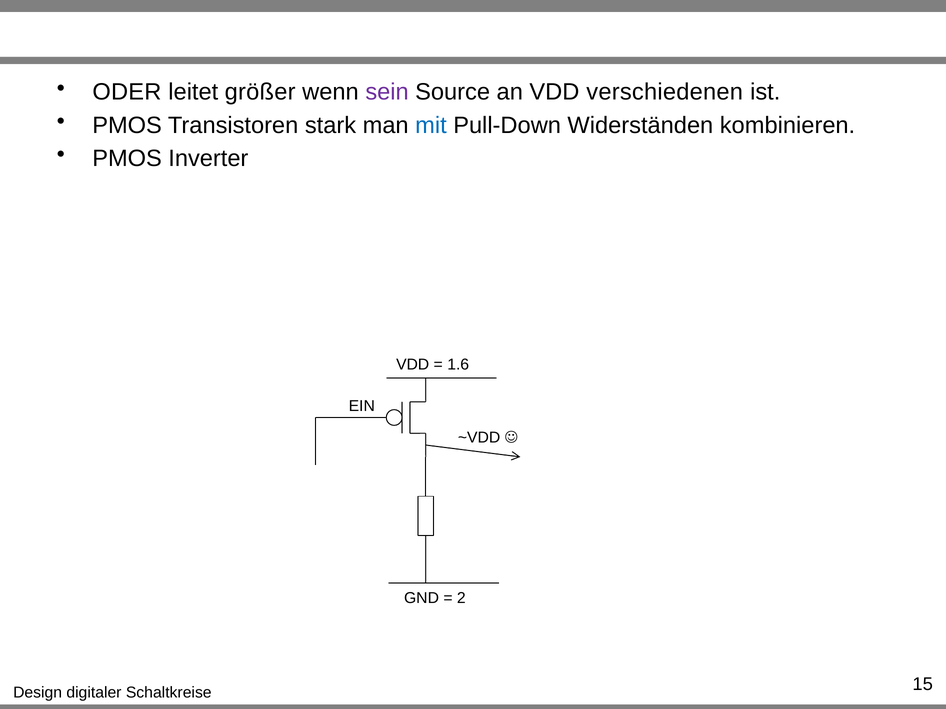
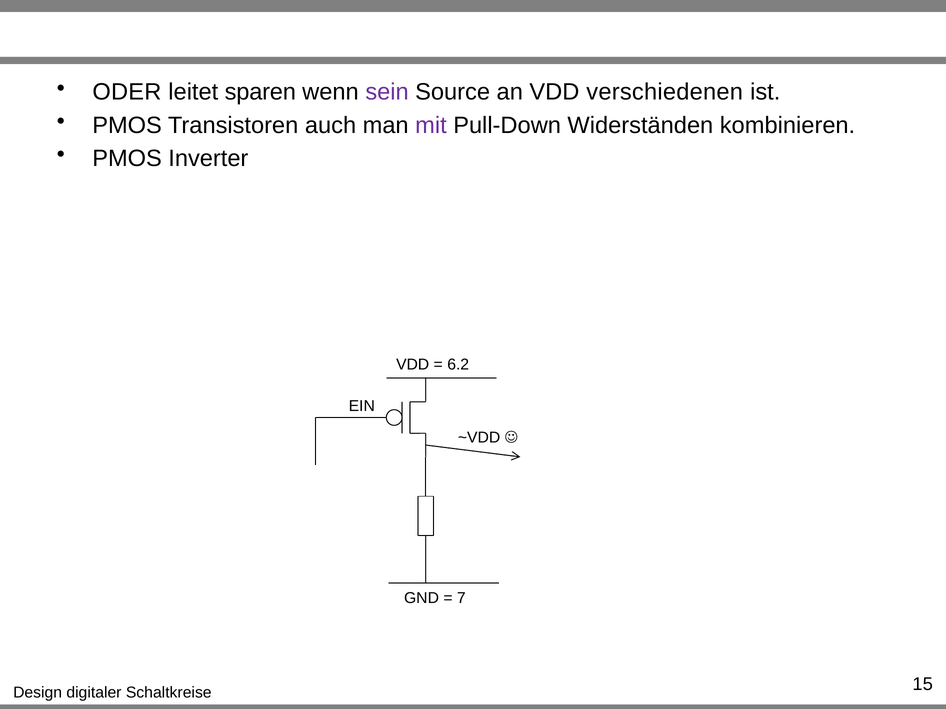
größer: größer -> sparen
stark: stark -> auch
mit colour: blue -> purple
1.6: 1.6 -> 6.2
2: 2 -> 7
